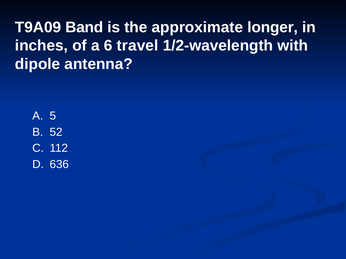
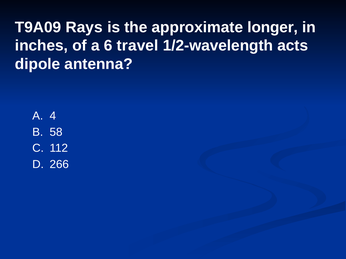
Band: Band -> Rays
with: with -> acts
5: 5 -> 4
52: 52 -> 58
636: 636 -> 266
